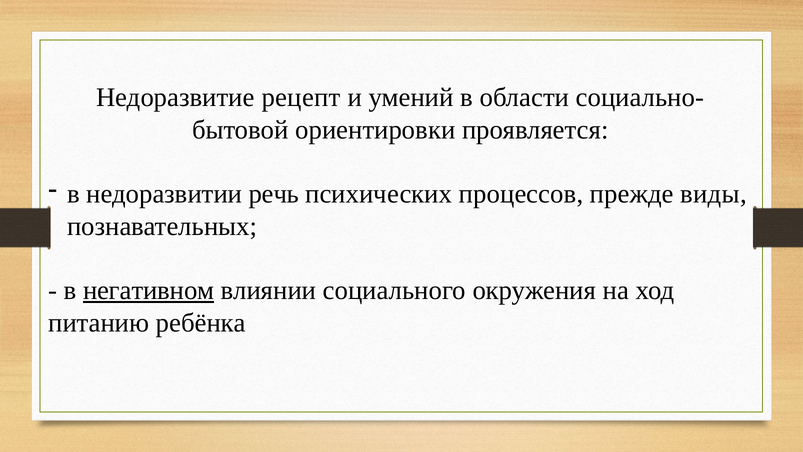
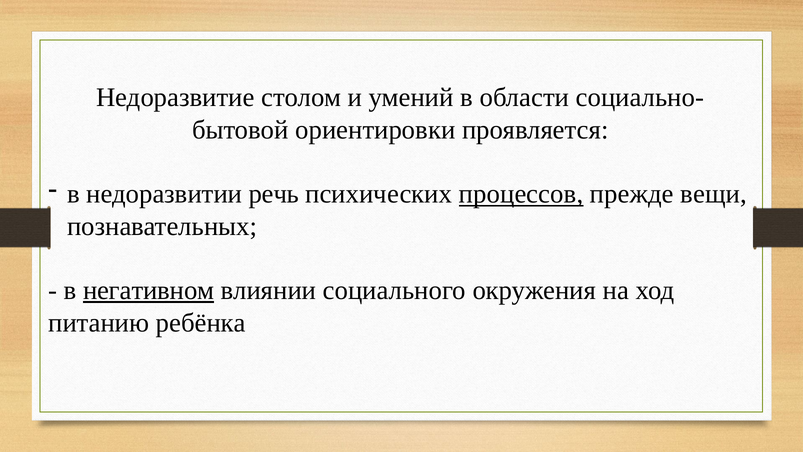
рецепт: рецепт -> столом
процессов underline: none -> present
виды: виды -> вещи
